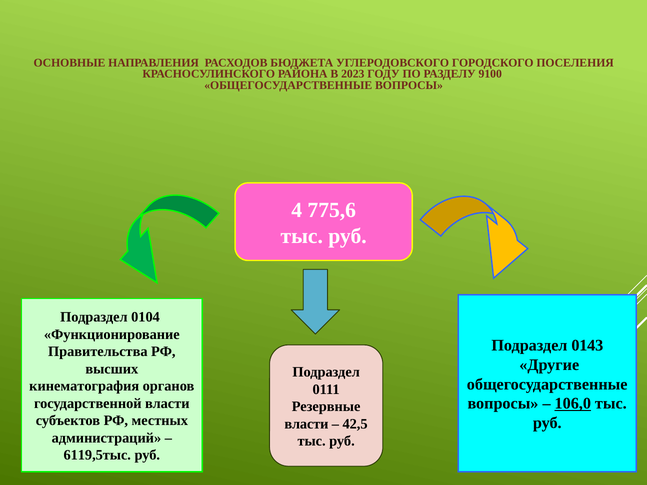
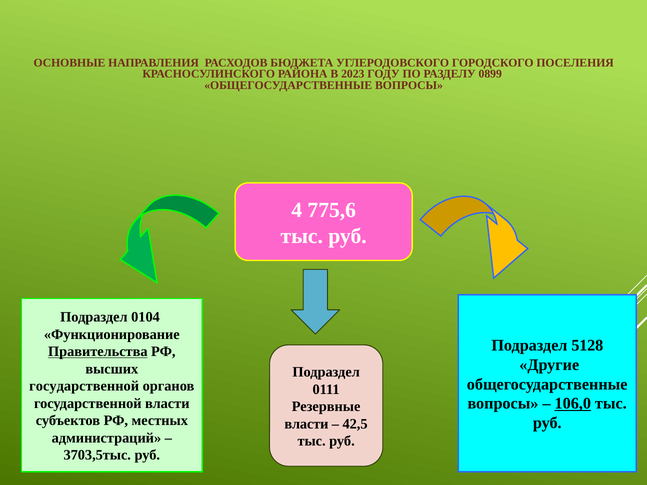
9100: 9100 -> 0899
0143: 0143 -> 5128
Правительства underline: none -> present
кинематография at (84, 386): кинематография -> государственной
6119,5тыс: 6119,5тыс -> 3703,5тыс
